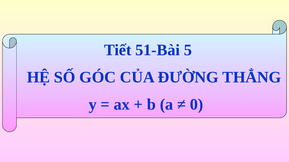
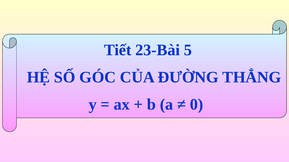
51-Bài: 51-Bài -> 23-Bài
